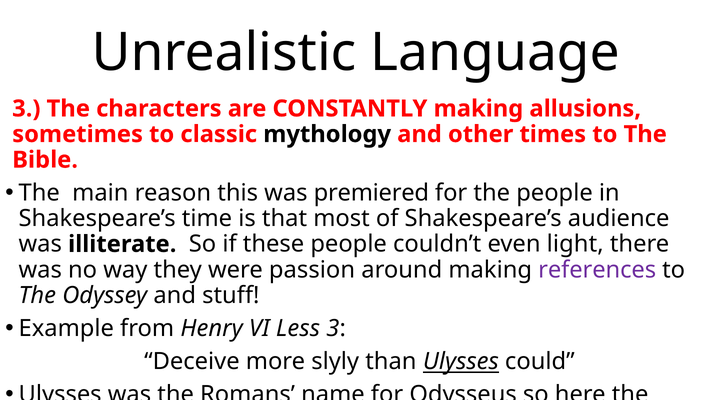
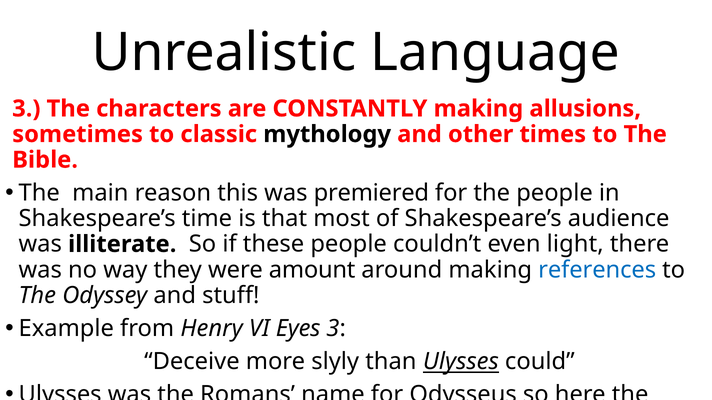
passion: passion -> amount
references colour: purple -> blue
Less: Less -> Eyes
